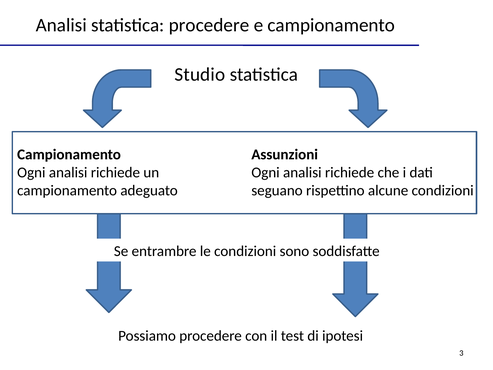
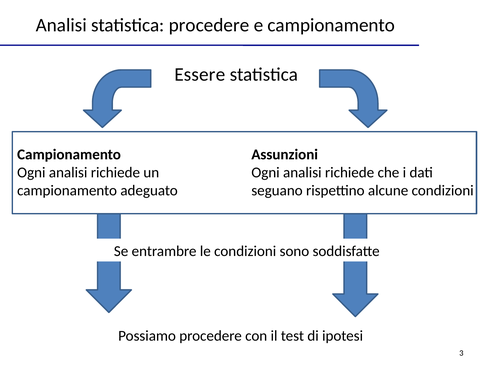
Studio: Studio -> Essere
